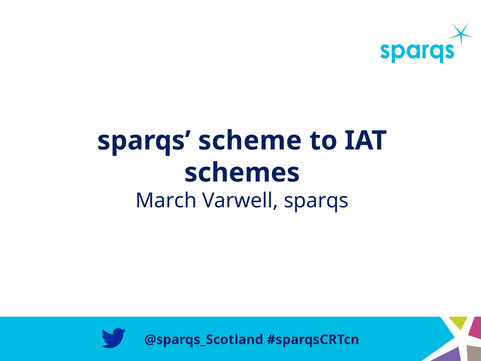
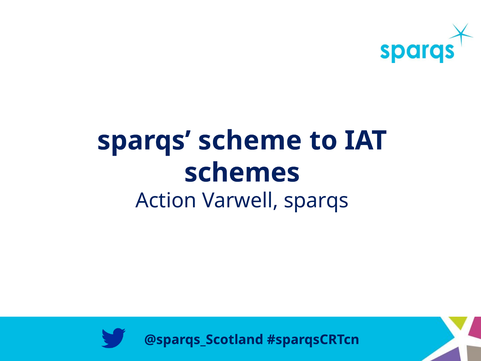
March: March -> Action
